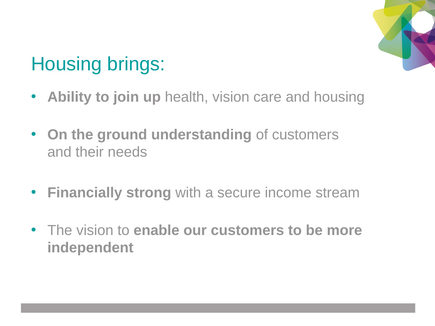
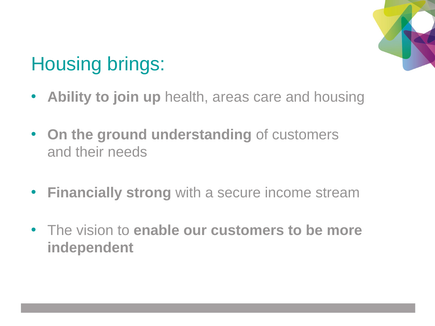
health vision: vision -> areas
